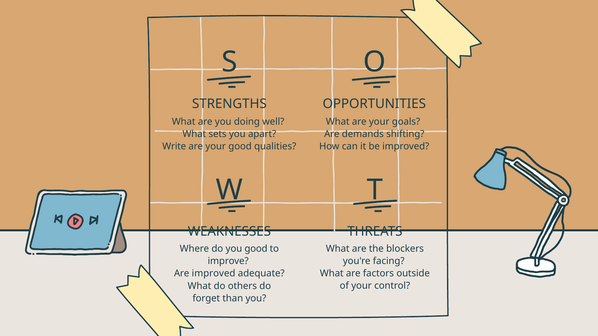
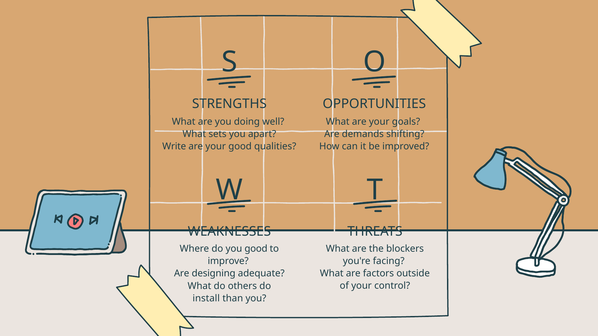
Are improved: improved -> designing
forget: forget -> install
